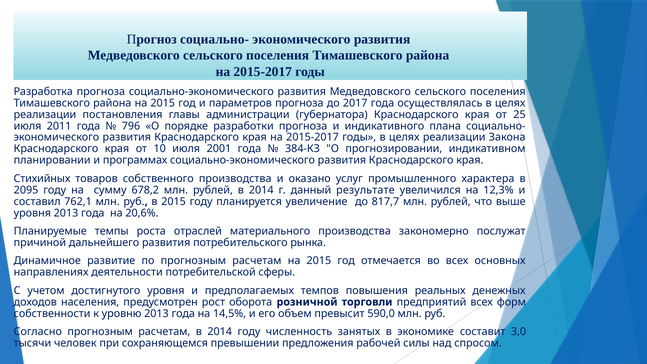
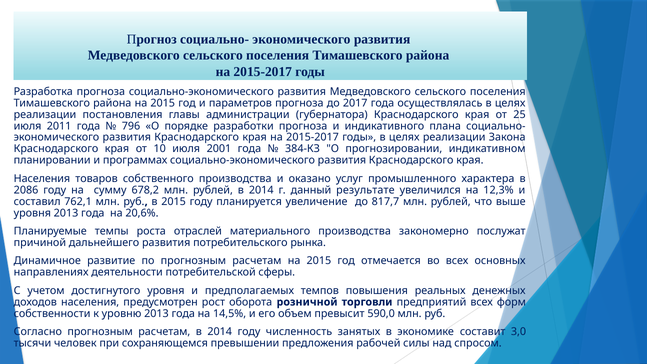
Стихийных at (42, 179): Стихийных -> Населения
2095: 2095 -> 2086
